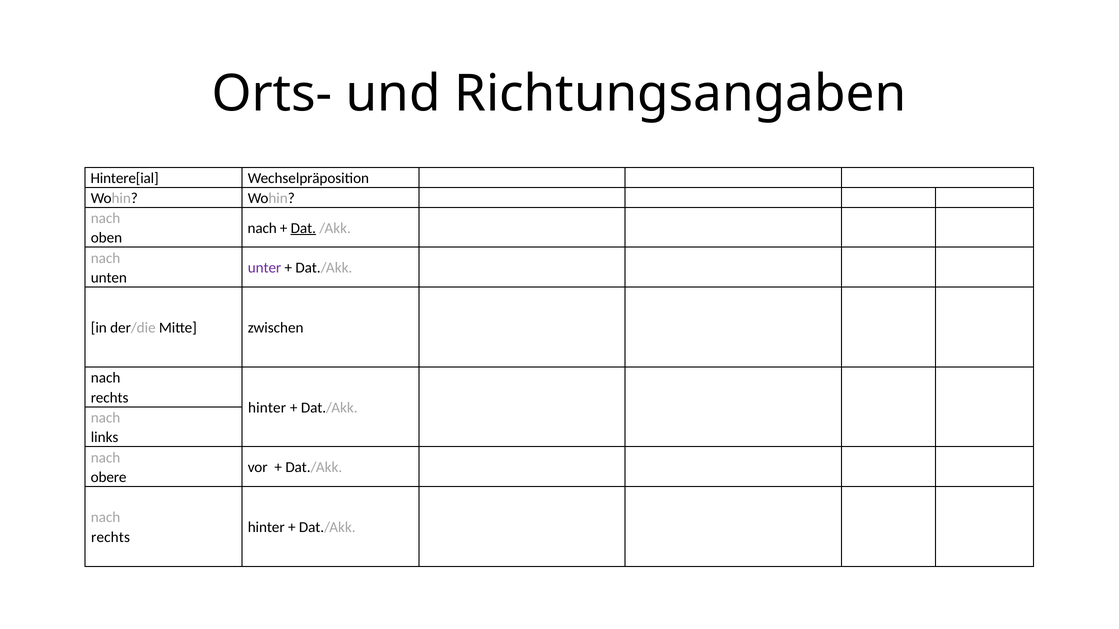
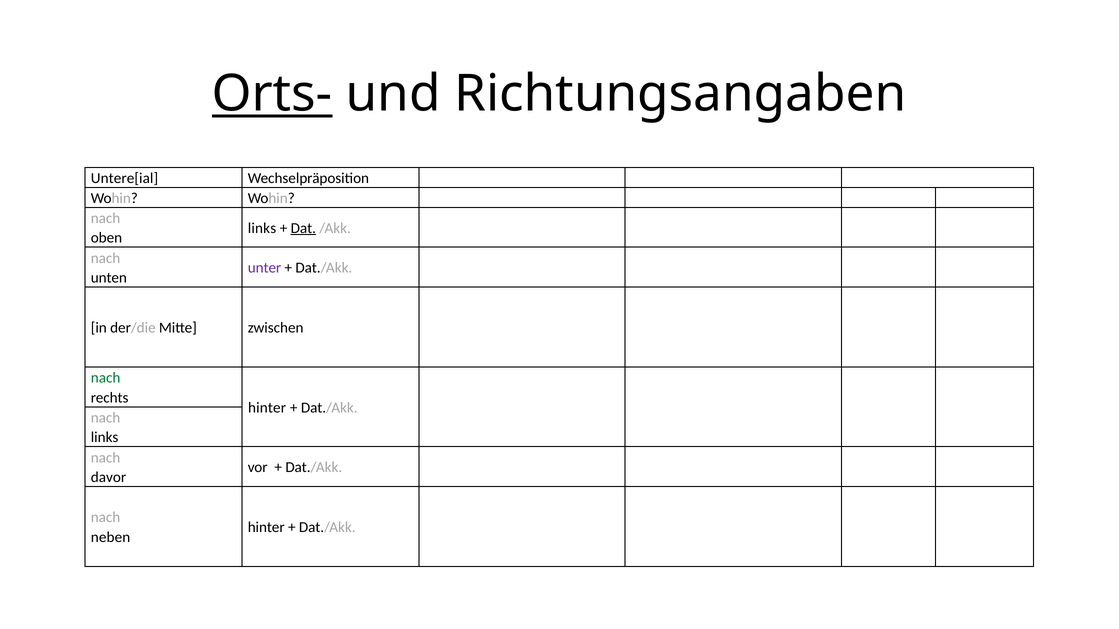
Orts- underline: none -> present
Hintere[ial: Hintere[ial -> Untere[ial
nach at (262, 228): nach -> links
nach at (106, 378) colour: black -> green
obere: obere -> davor
rechts at (111, 537): rechts -> neben
